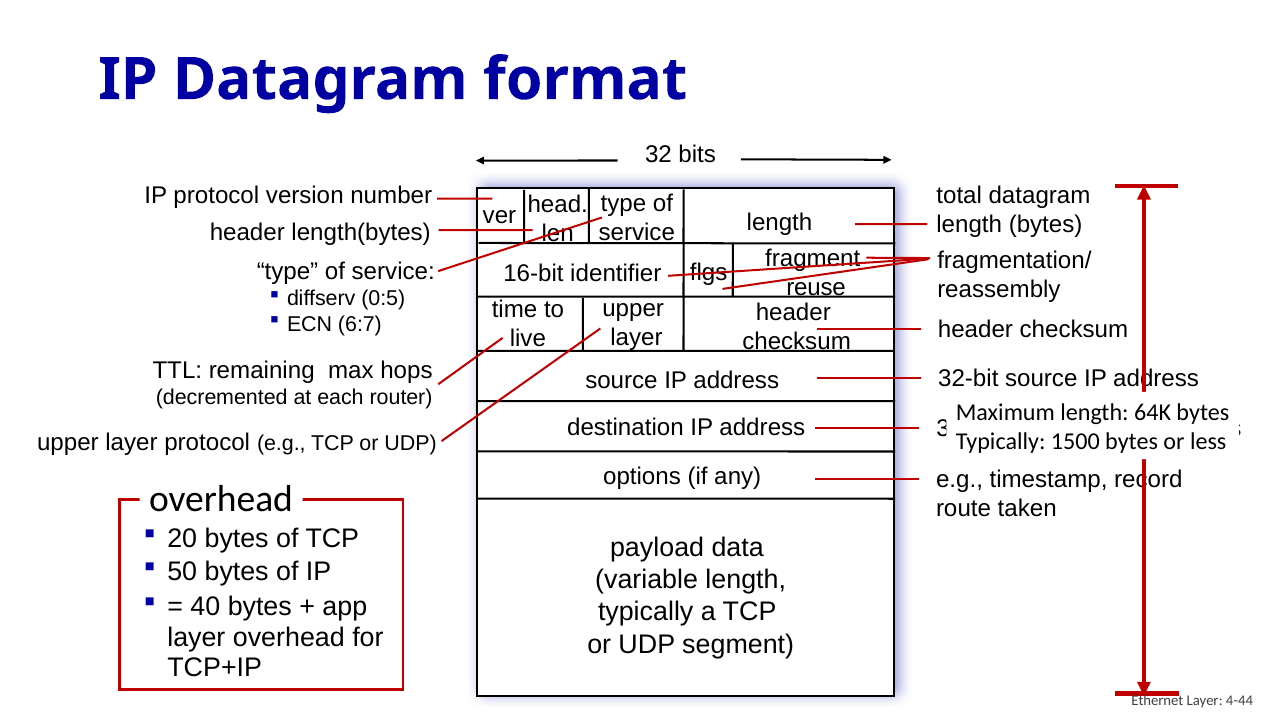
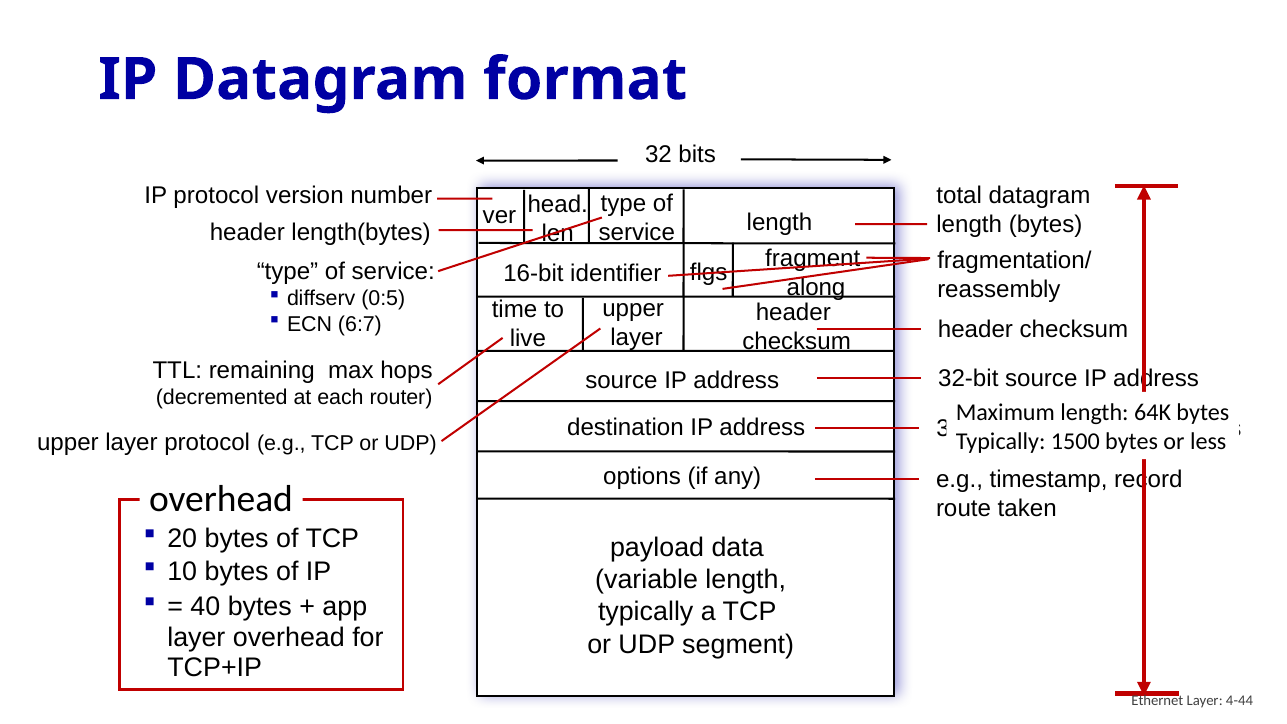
reuse: reuse -> along
50: 50 -> 10
